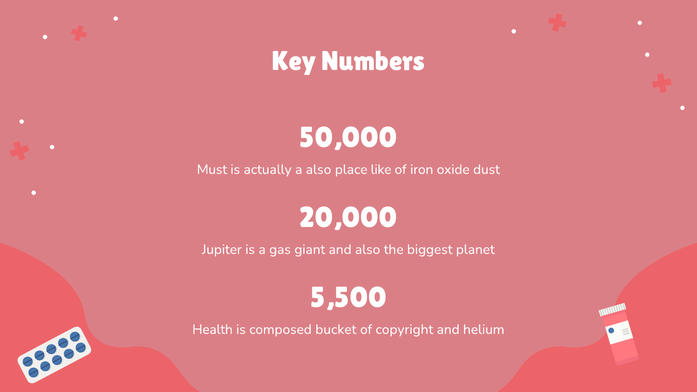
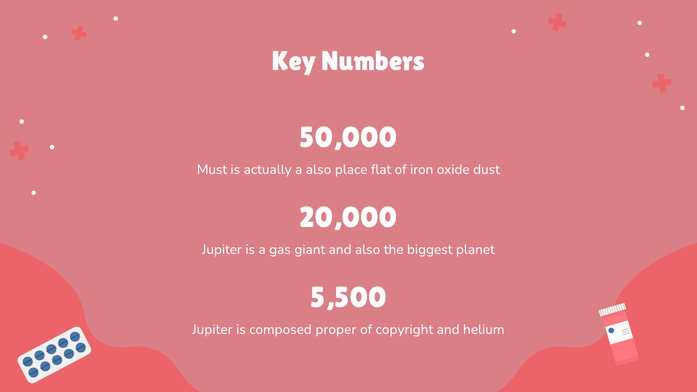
like: like -> flat
Health at (212, 329): Health -> Jupiter
bucket: bucket -> proper
